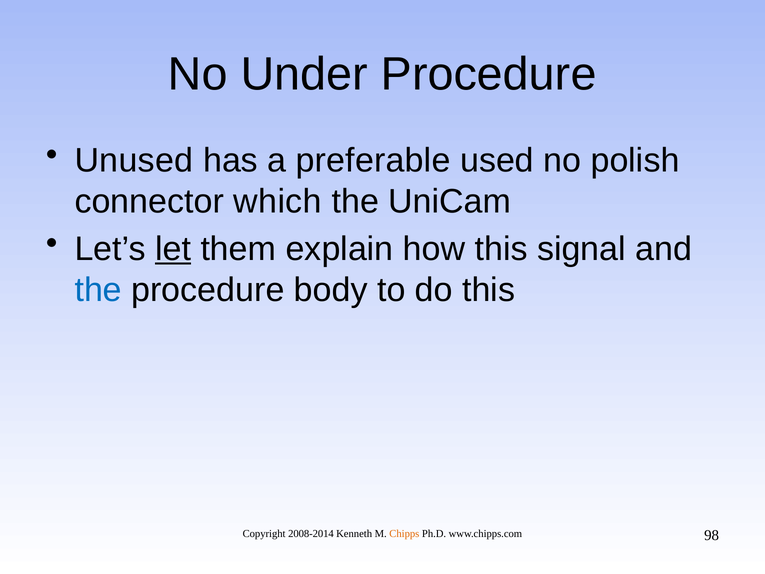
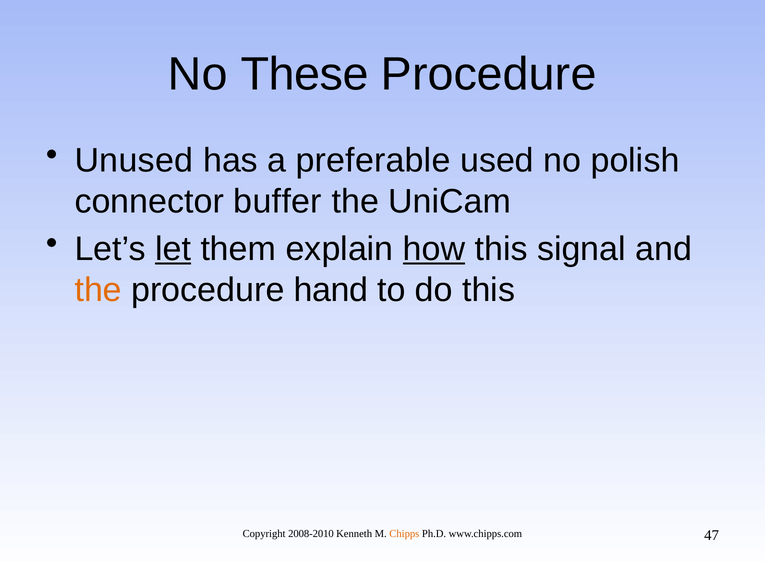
Under: Under -> These
which: which -> buffer
how underline: none -> present
the at (98, 290) colour: blue -> orange
body: body -> hand
2008-2014: 2008-2014 -> 2008-2010
98: 98 -> 47
